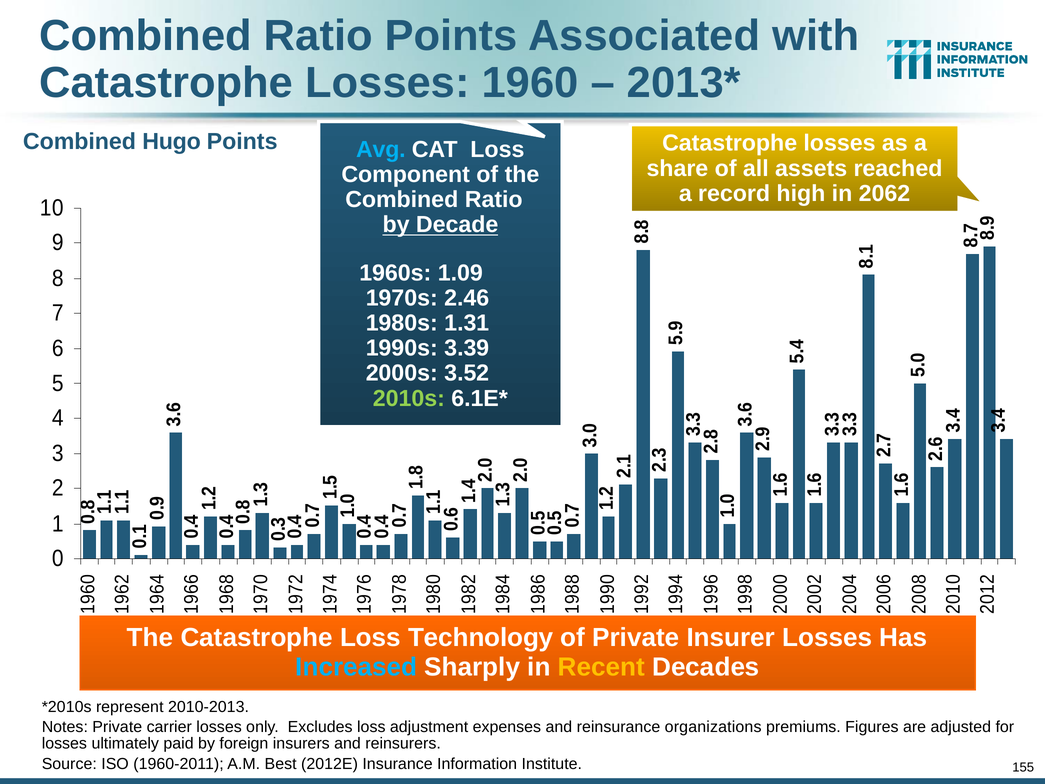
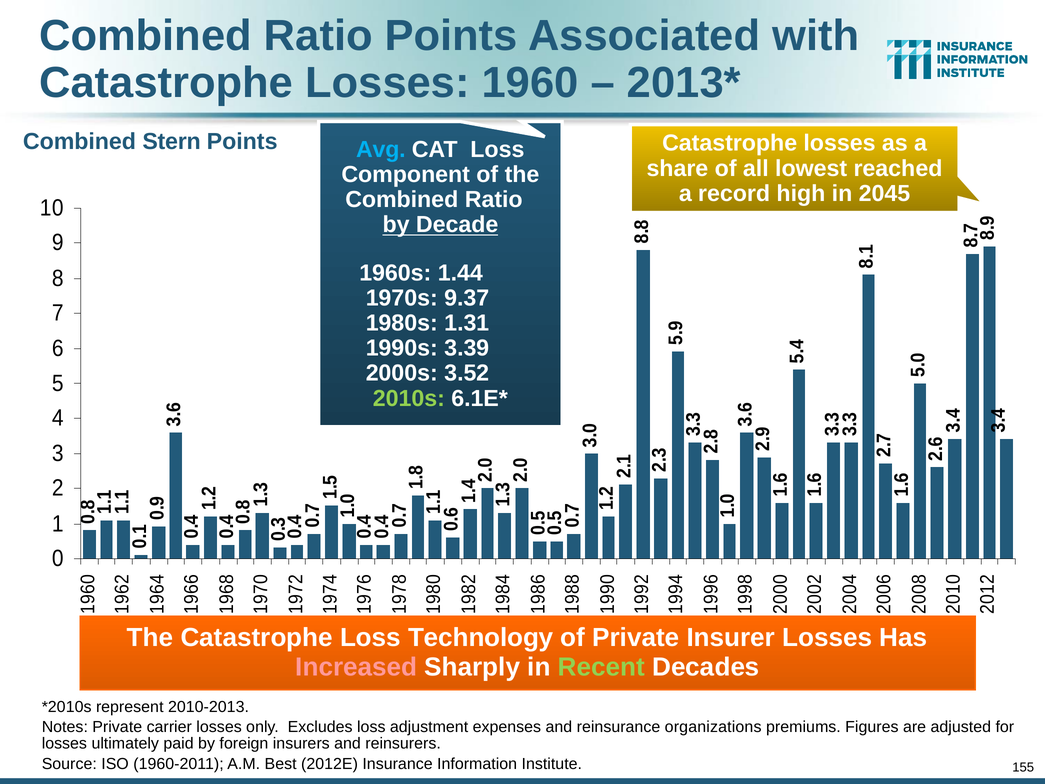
Hugo: Hugo -> Stern
assets: assets -> lowest
2062: 2062 -> 2045
1.09: 1.09 -> 1.44
2.46: 2.46 -> 9.37
Increased colour: light blue -> pink
Recent colour: yellow -> light green
